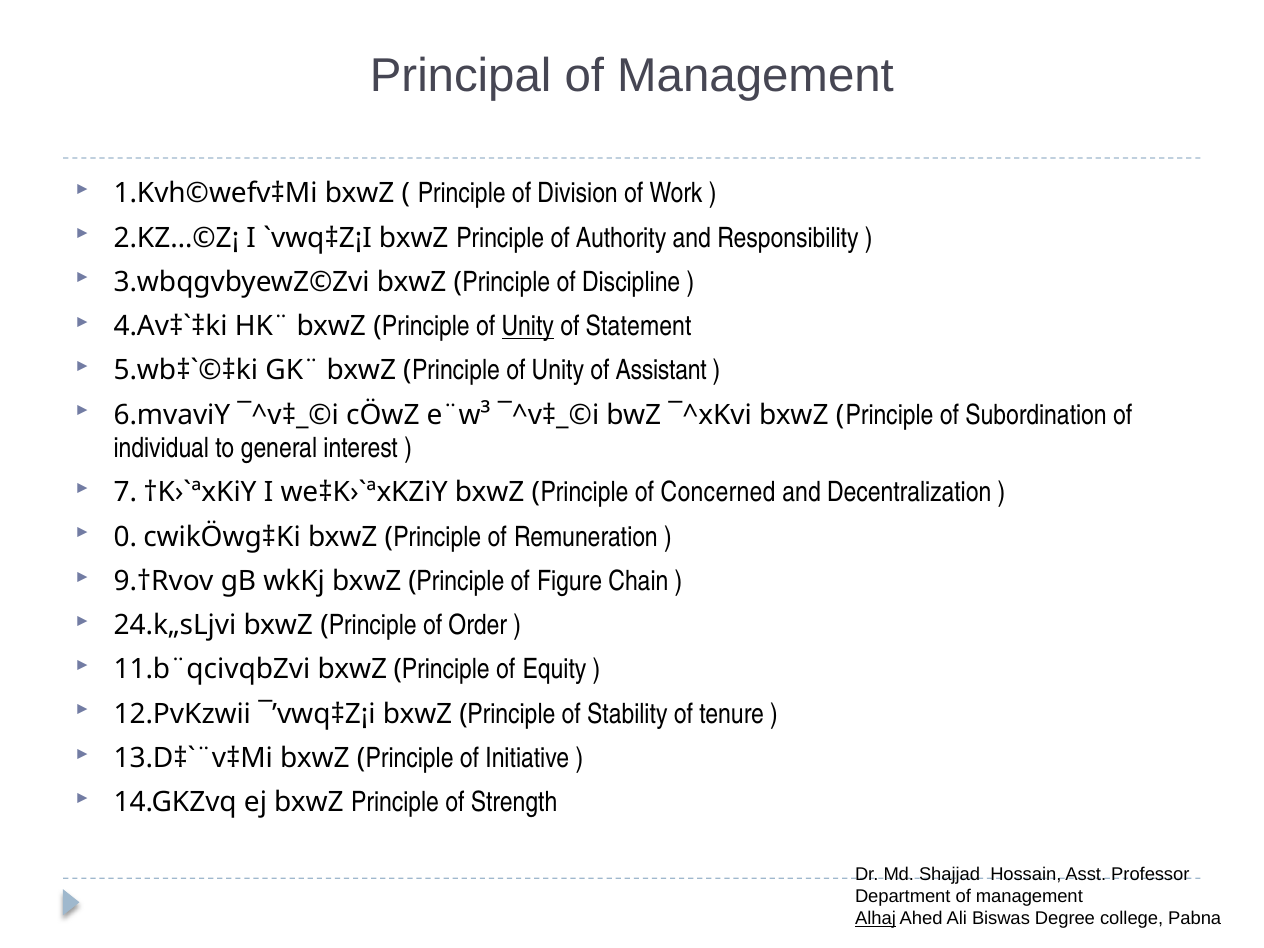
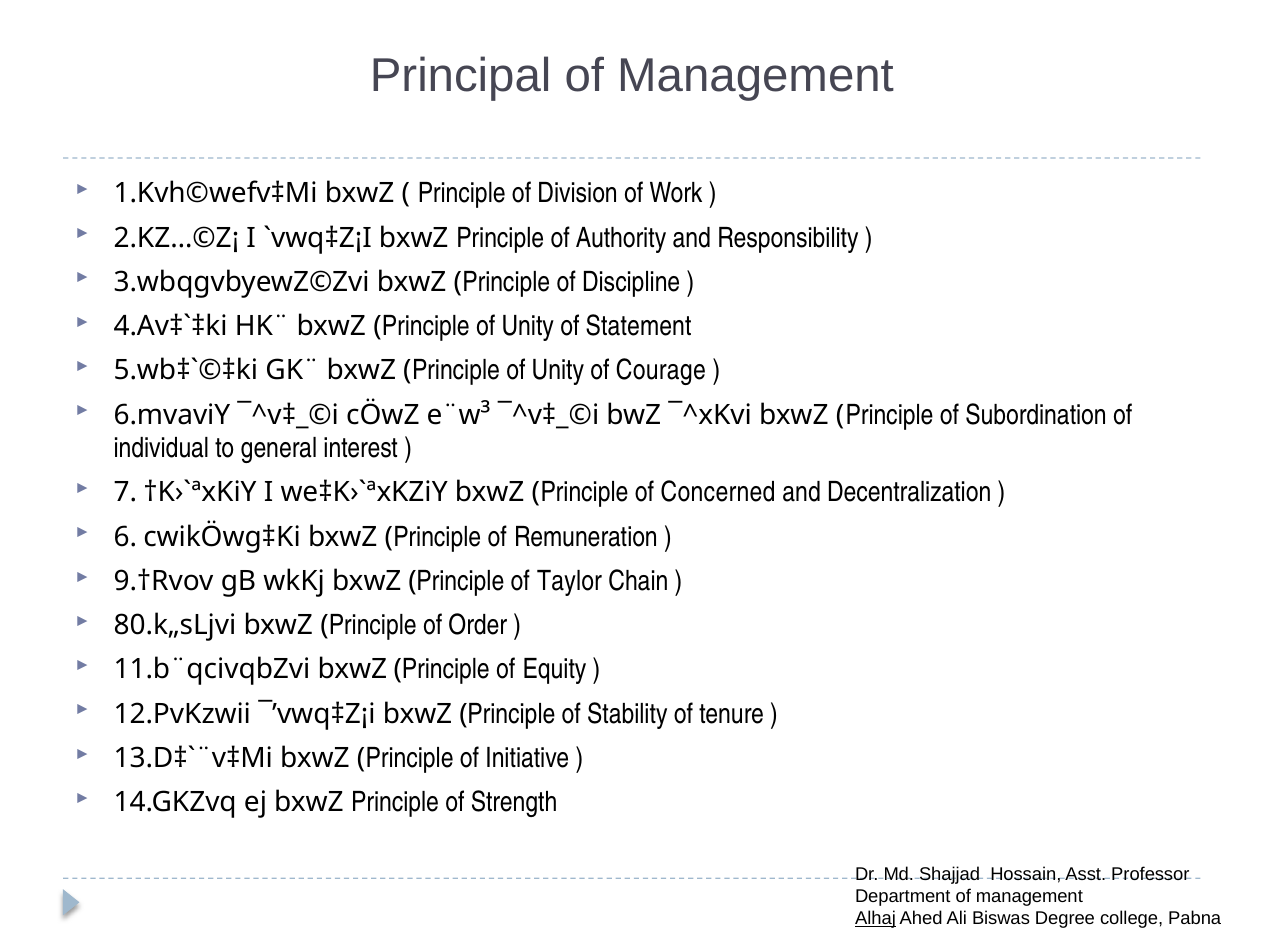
Unity at (528, 326) underline: present -> none
Assistant: Assistant -> Courage
0: 0 -> 6
Figure: Figure -> Taylor
24.k„sLjvi: 24.k„sLjvi -> 80.k„sLjvi
